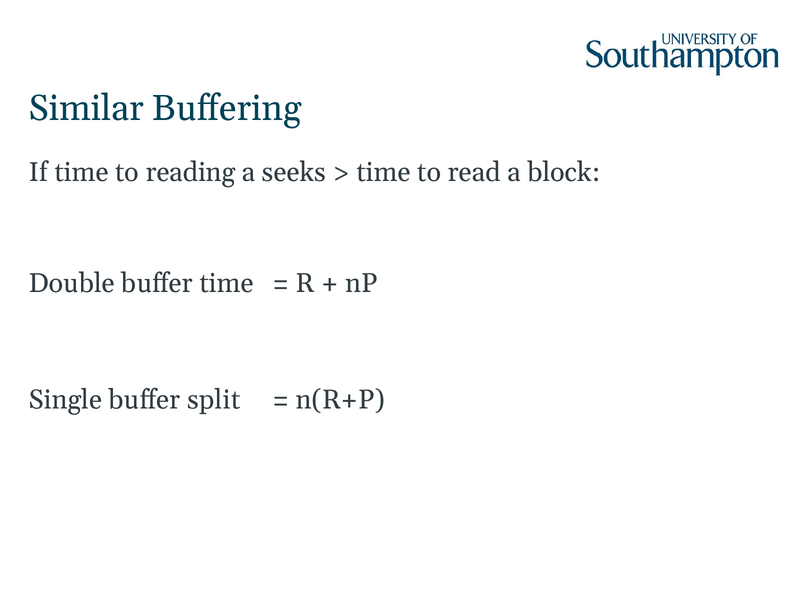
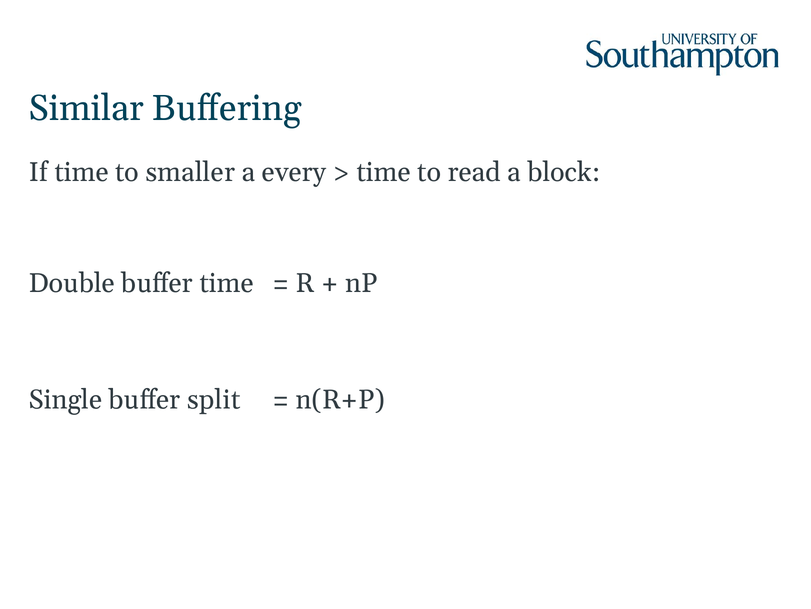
reading: reading -> smaller
seeks: seeks -> every
